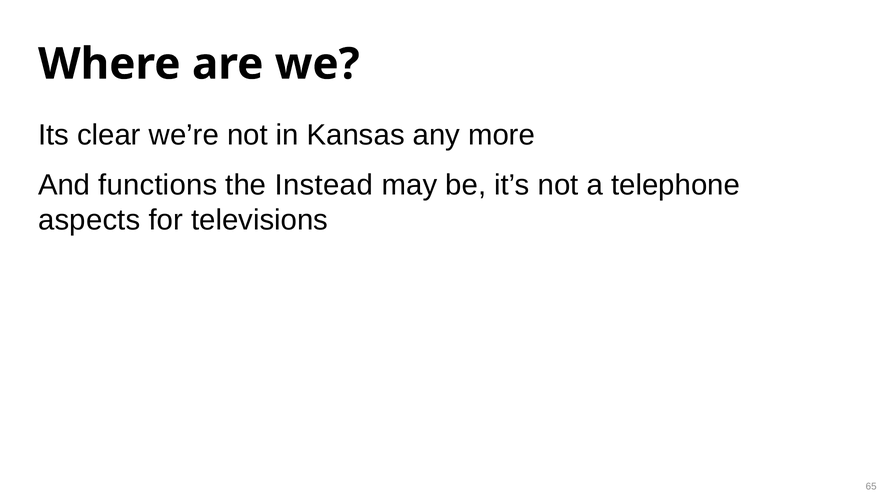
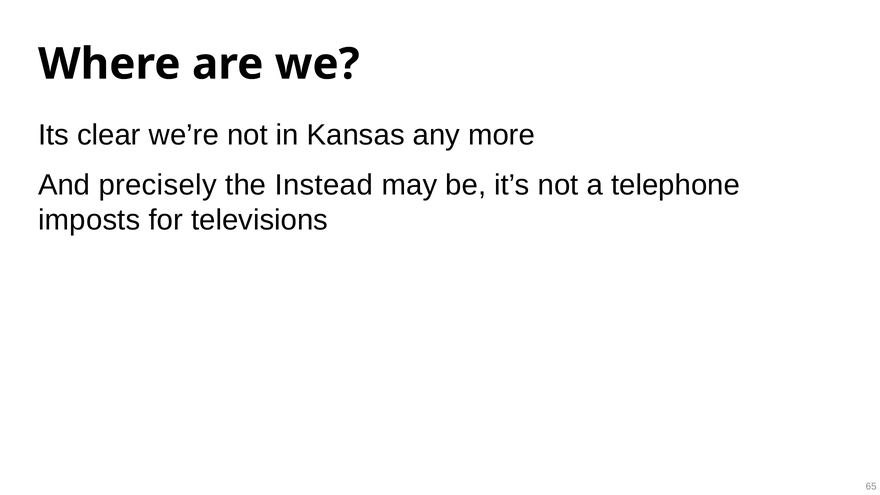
functions: functions -> precisely
aspects: aspects -> imposts
